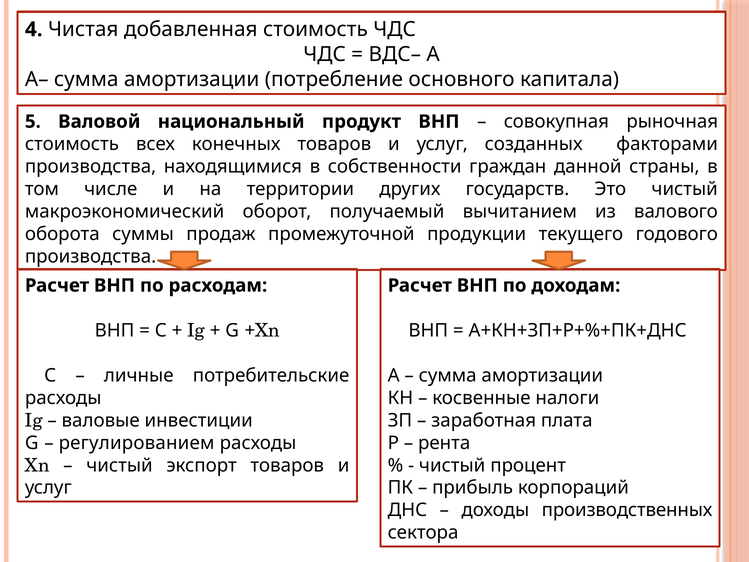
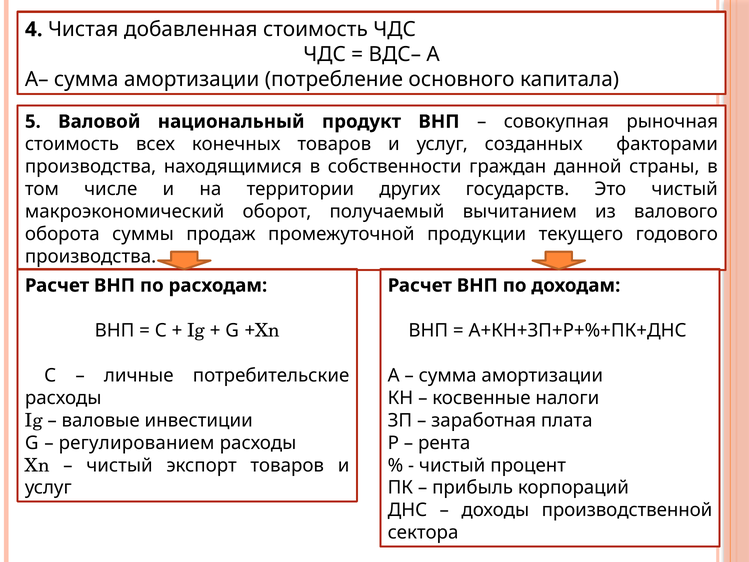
производственных: производственных -> производственной
